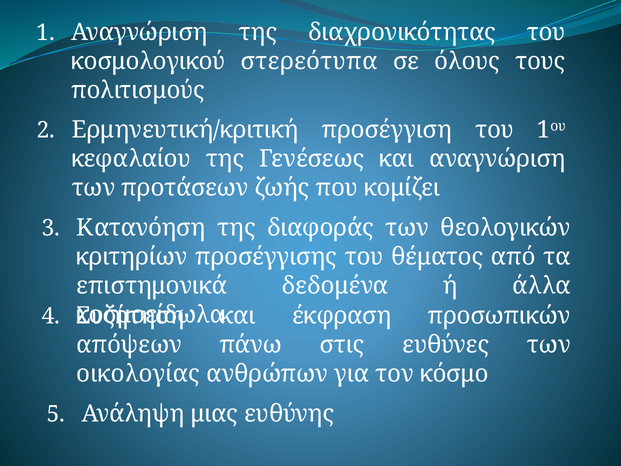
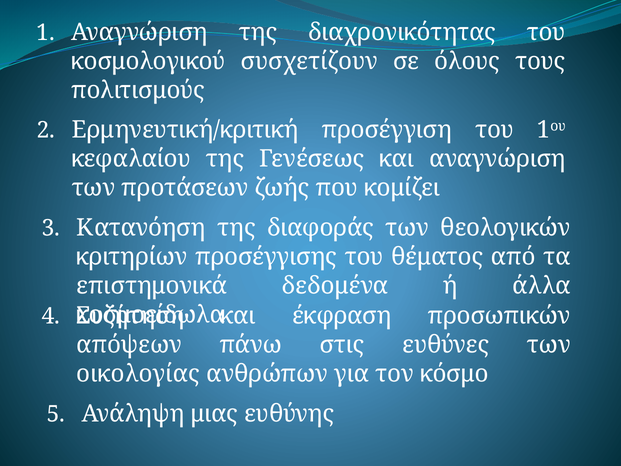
στερεότυπα: στερεότυπα -> συσχετίζουν
